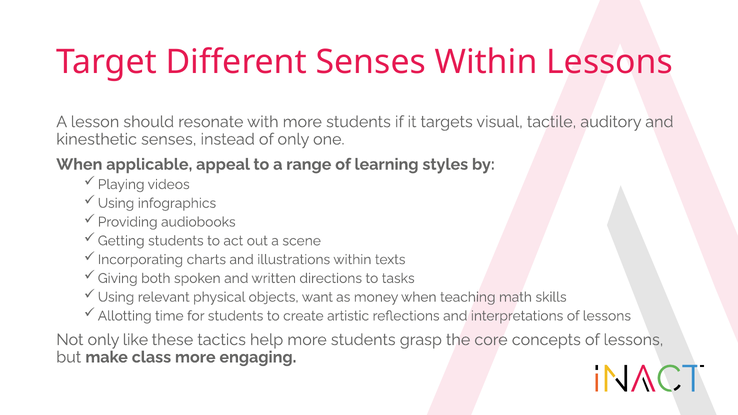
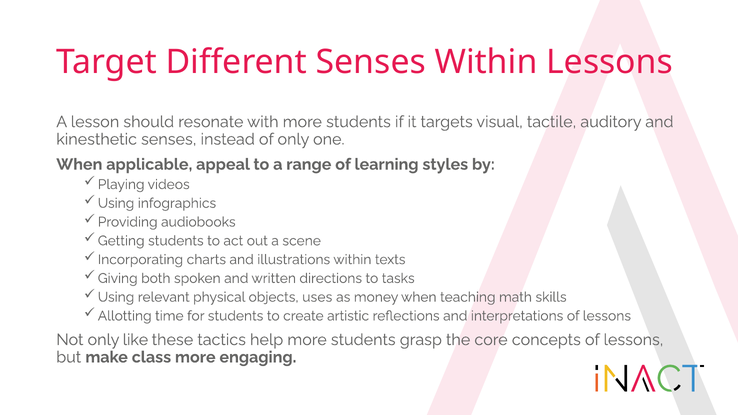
want: want -> uses
